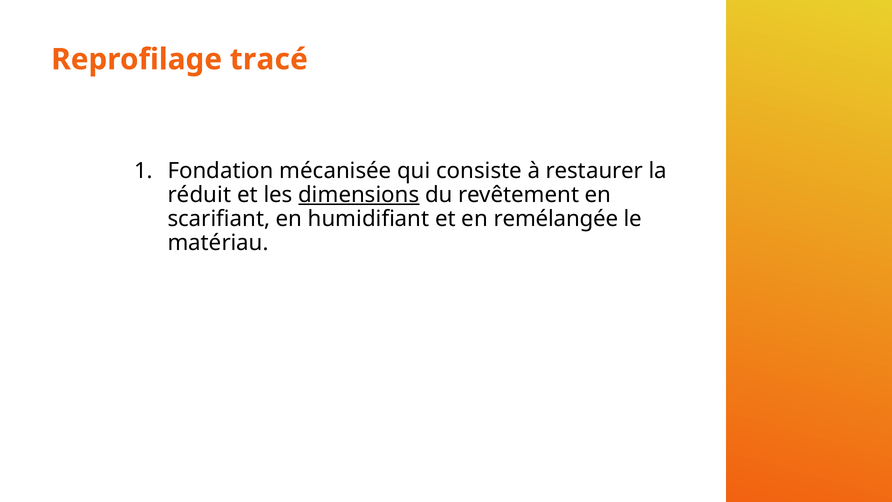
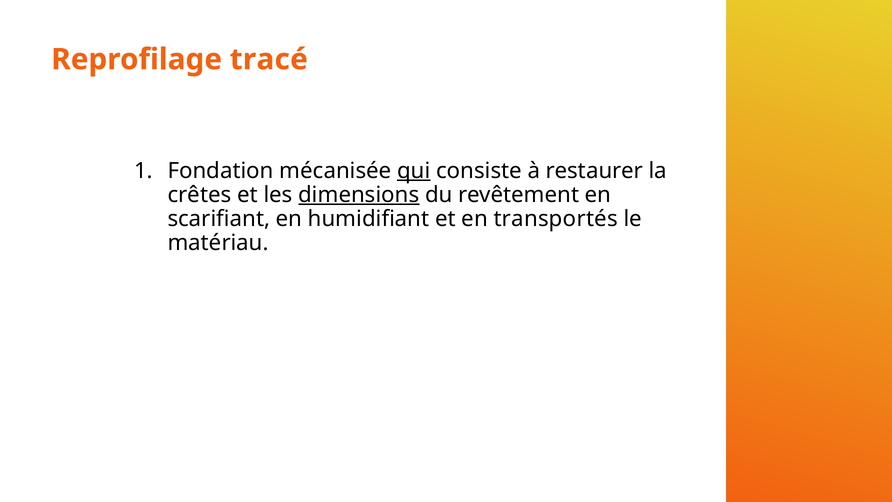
qui underline: none -> present
réduit: réduit -> crêtes
remélangée: remélangée -> transportés
